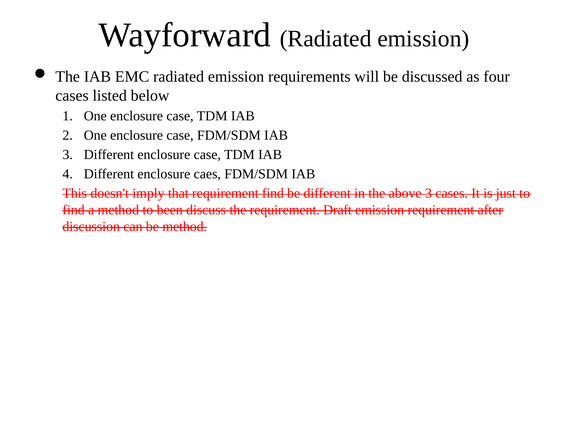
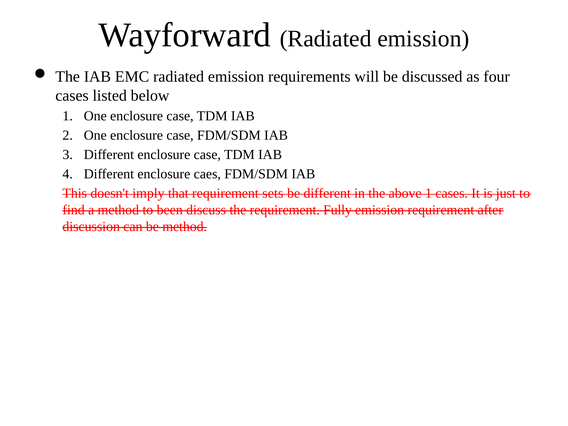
requirement find: find -> sets
above 3: 3 -> 1
Draft: Draft -> Fully
